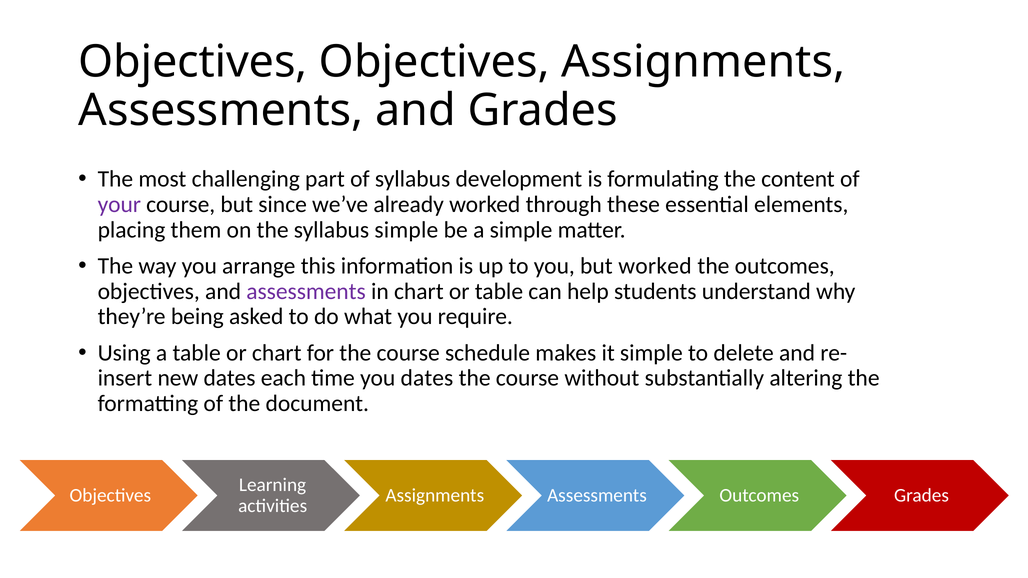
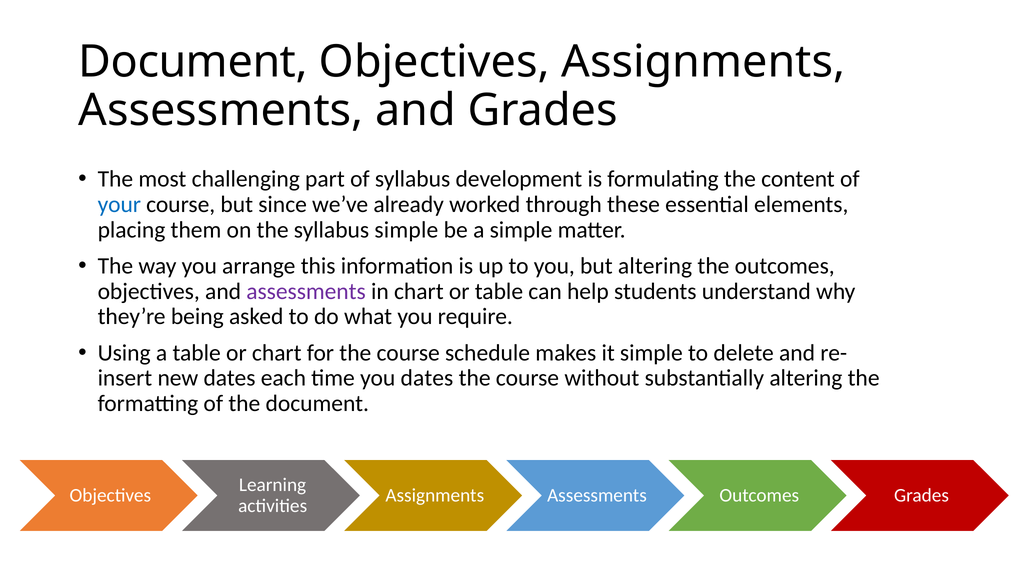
Objectives at (193, 62): Objectives -> Document
your colour: purple -> blue
but worked: worked -> altering
